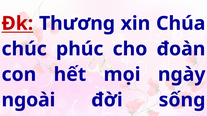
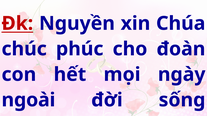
Thương: Thương -> Nguyền
